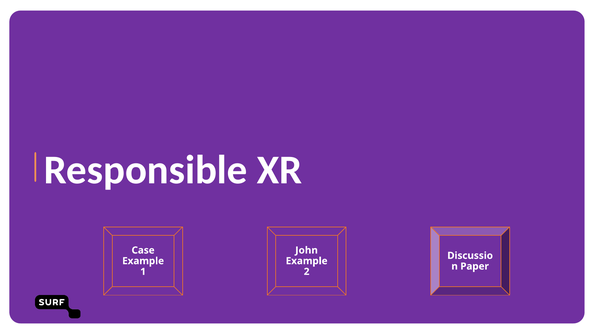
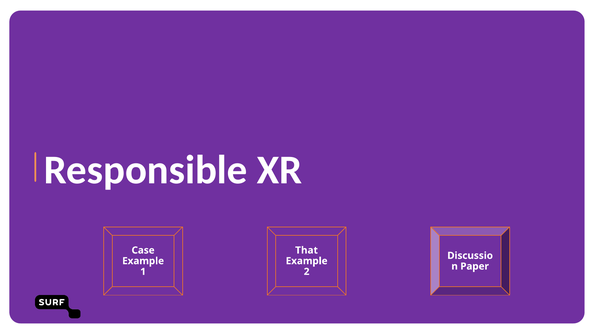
John: John -> That
